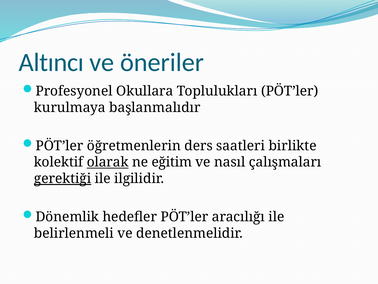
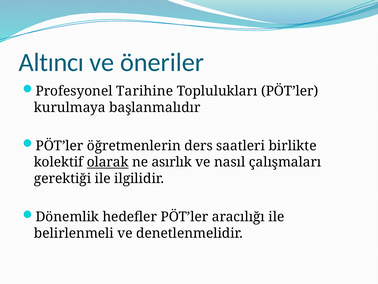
Okullara: Okullara -> Tarihine
eğitim: eğitim -> asırlık
gerektiği underline: present -> none
